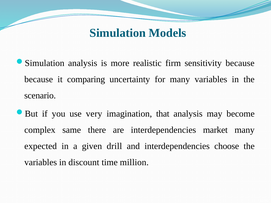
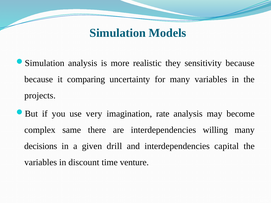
firm: firm -> they
scenario: scenario -> projects
that: that -> rate
market: market -> willing
expected: expected -> decisions
choose: choose -> capital
million: million -> venture
